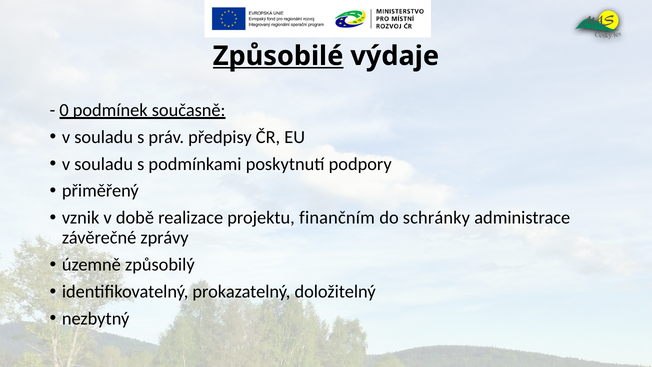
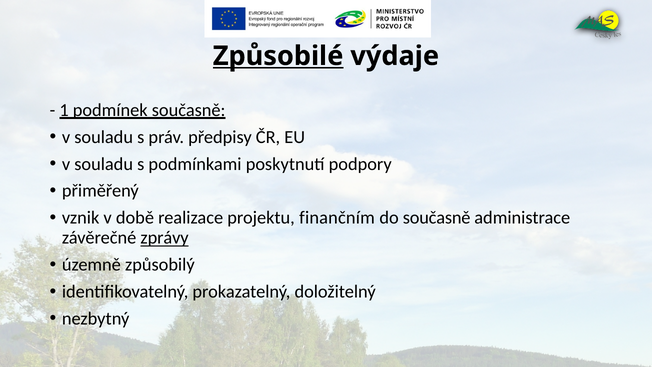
0: 0 -> 1
do schránky: schránky -> současně
zprávy underline: none -> present
